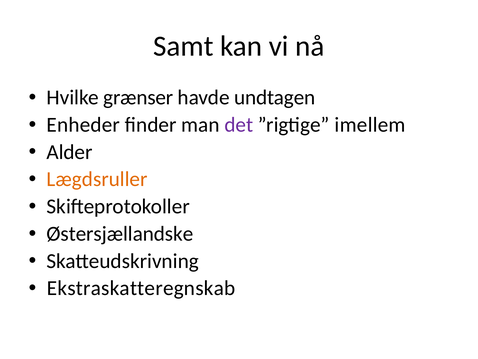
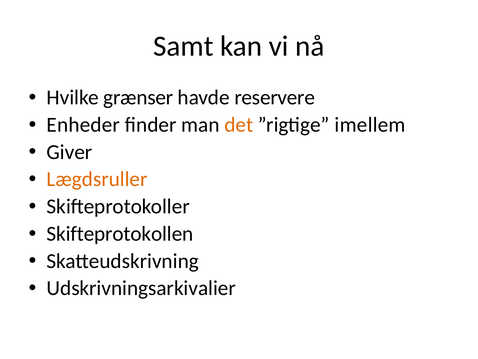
undtagen: undtagen -> reservere
det colour: purple -> orange
Alder: Alder -> Giver
Østersjællandske: Østersjællandske -> Skifteprotokollen
Ekstraskatteregnskab: Ekstraskatteregnskab -> Udskrivningsarkivalier
